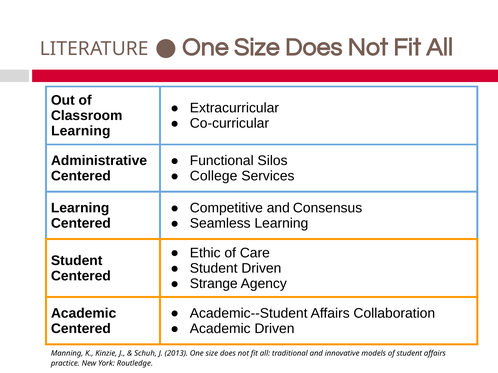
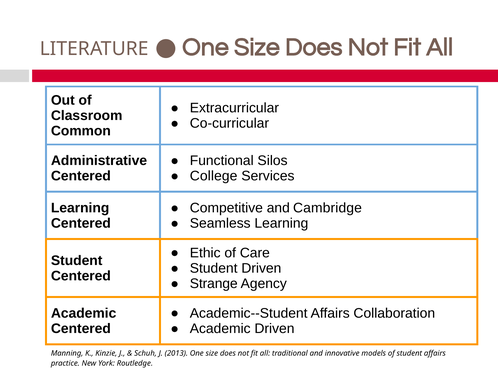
Learning at (81, 131): Learning -> Common
Consensus: Consensus -> Cambridge
